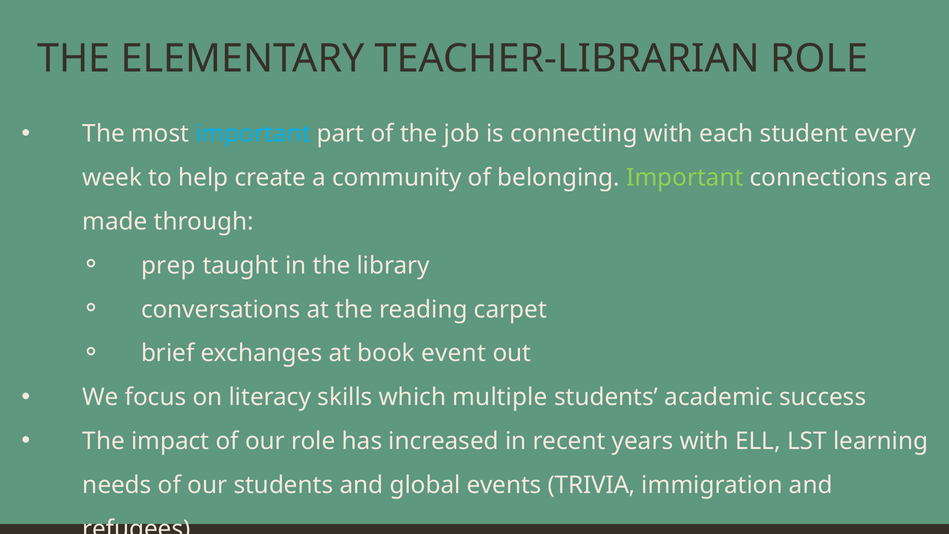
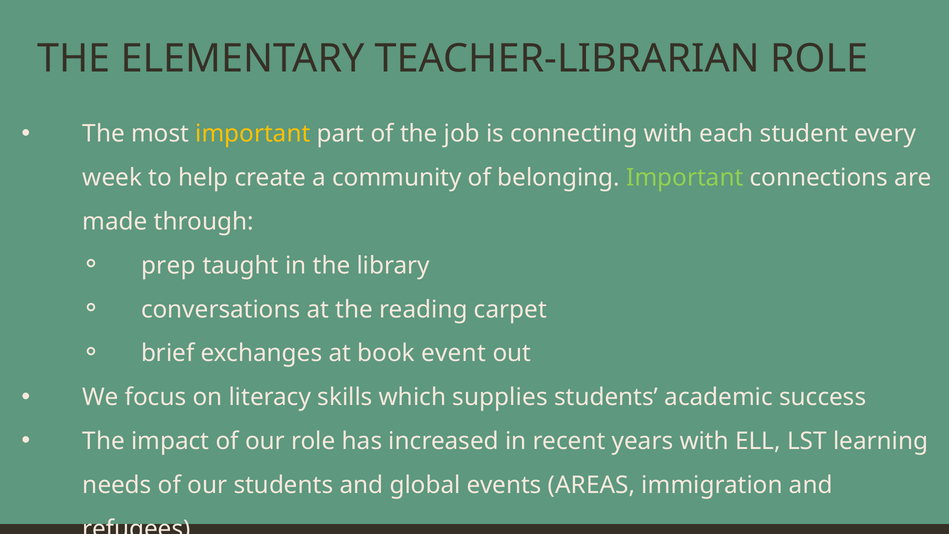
important at (253, 134) colour: light blue -> yellow
multiple: multiple -> supplies
TRIVIA: TRIVIA -> AREAS
